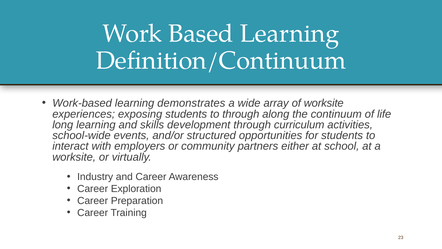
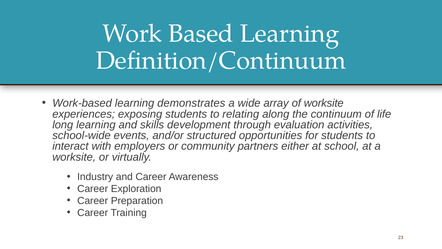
to through: through -> relating
curriculum: curriculum -> evaluation
